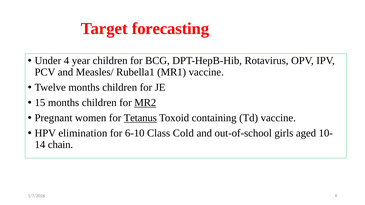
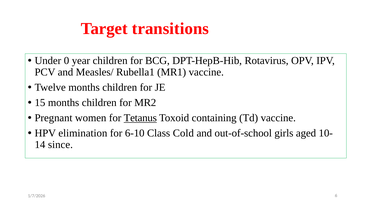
forecasting: forecasting -> transitions
4: 4 -> 0
MR2 underline: present -> none
chain: chain -> since
